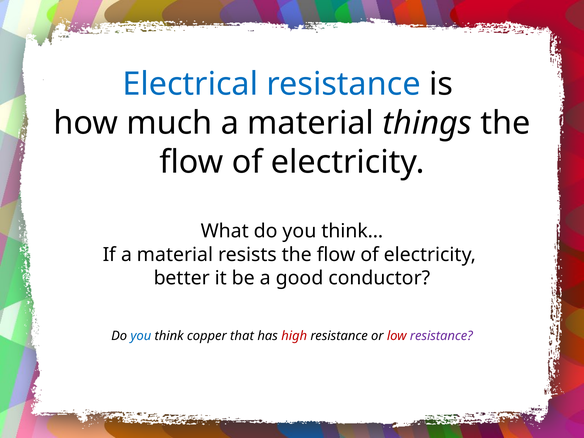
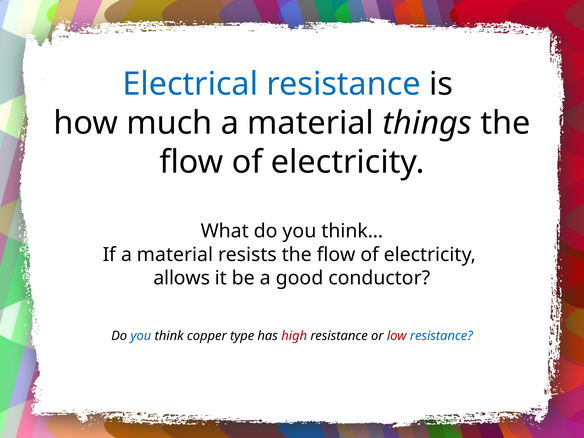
better: better -> allows
that: that -> type
resistance at (441, 336) colour: purple -> blue
